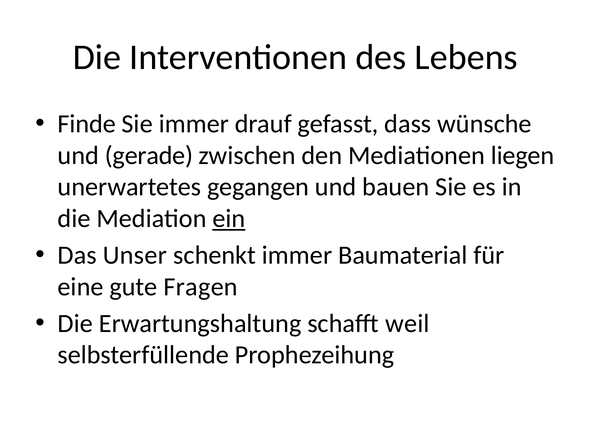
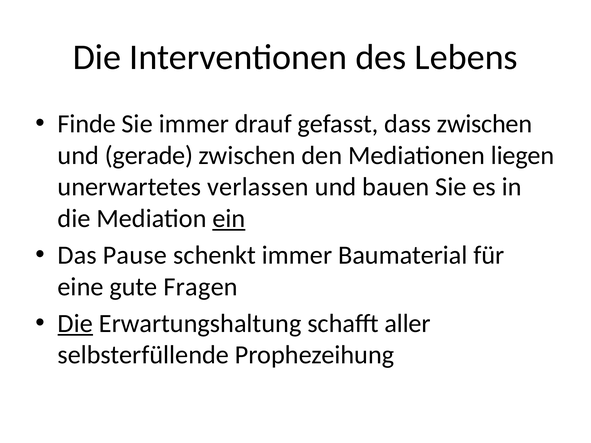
dass wünsche: wünsche -> zwischen
gegangen: gegangen -> verlassen
Unser: Unser -> Pause
Die at (75, 324) underline: none -> present
weil: weil -> aller
